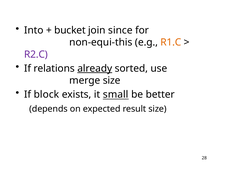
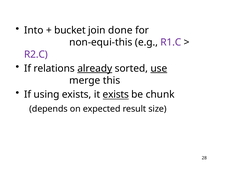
since: since -> done
R1.C colour: orange -> purple
use underline: none -> present
merge size: size -> this
block: block -> using
it small: small -> exists
better: better -> chunk
